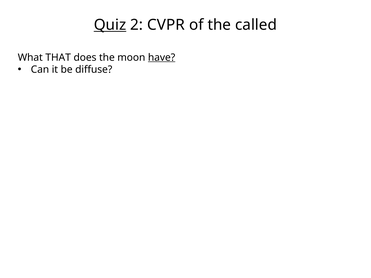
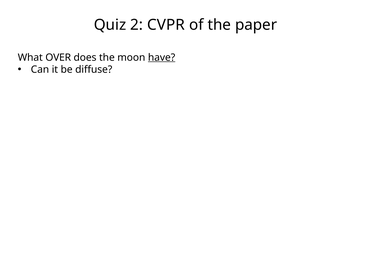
Quiz underline: present -> none
called: called -> paper
THAT: THAT -> OVER
